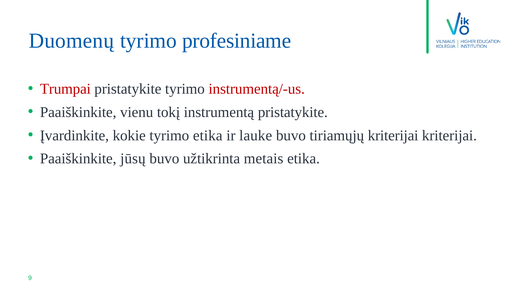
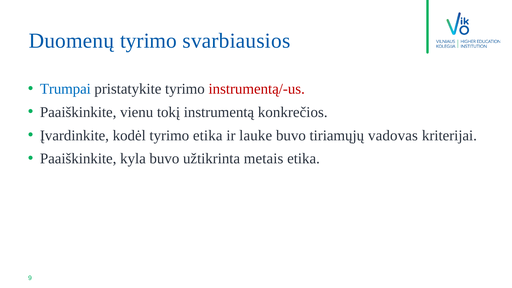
profesiniame: profesiniame -> svarbiausios
Trumpai colour: red -> blue
instrumentą pristatykite: pristatykite -> konkrečios
kokie: kokie -> kodėl
tiriamųjų kriterijai: kriterijai -> vadovas
jūsų: jūsų -> kyla
